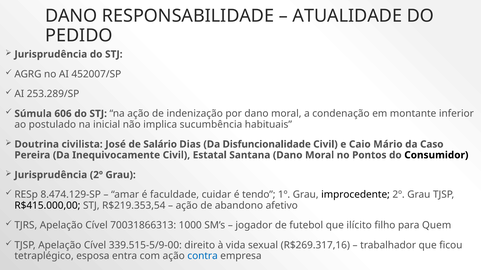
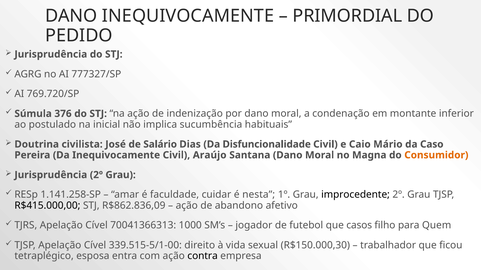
DANO RESPONSABILIDADE: RESPONSABILIDADE -> INEQUIVOCAMENTE
ATUALIDADE: ATUALIDADE -> PRIMORDIAL
452007/SP: 452007/SP -> 777327/SP
253.289/SP: 253.289/SP -> 769.720/SP
606: 606 -> 376
Estatal: Estatal -> Araújo
Pontos: Pontos -> Magna
Consumidor colour: black -> orange
8.474.129-SP: 8.474.129-SP -> 1.141.258-SP
tendo: tendo -> nesta
R$219.353,54: R$219.353,54 -> R$862.836,09
70031866313: 70031866313 -> 70041366313
ilícito: ilícito -> casos
339.515-5/9-00: 339.515-5/9-00 -> 339.515-5/1-00
R$269.317,16: R$269.317,16 -> R$150.000,30
contra colour: blue -> black
